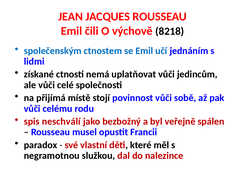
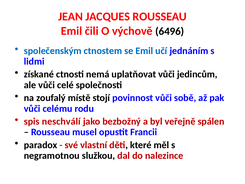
8218: 8218 -> 6496
přijímá: přijímá -> zoufalý
